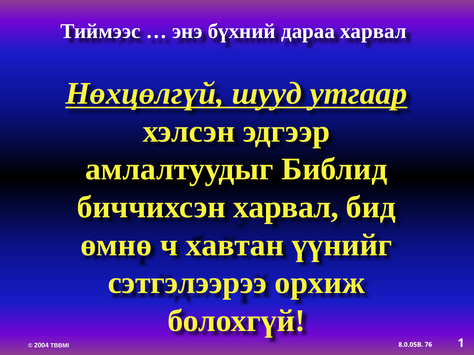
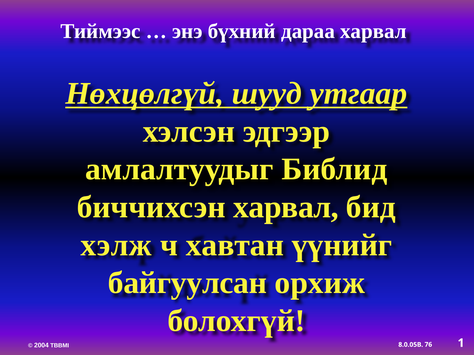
өмнө: өмнө -> хэлж
сэтгэлээрээ: сэтгэлээрээ -> байгуулсан
